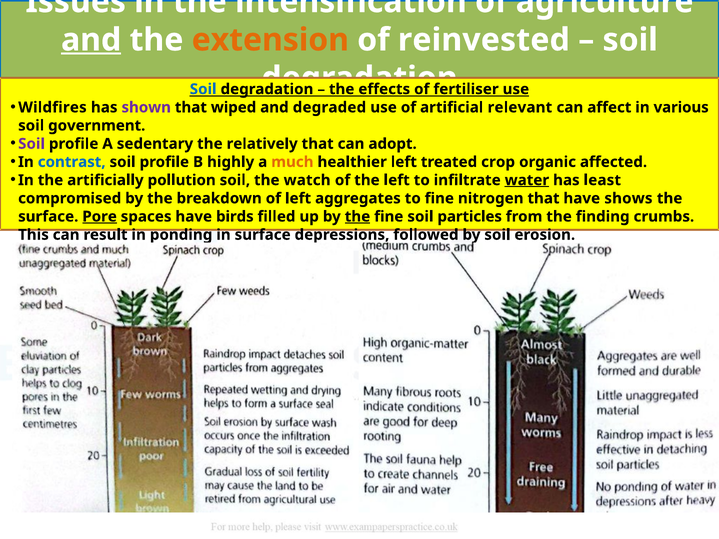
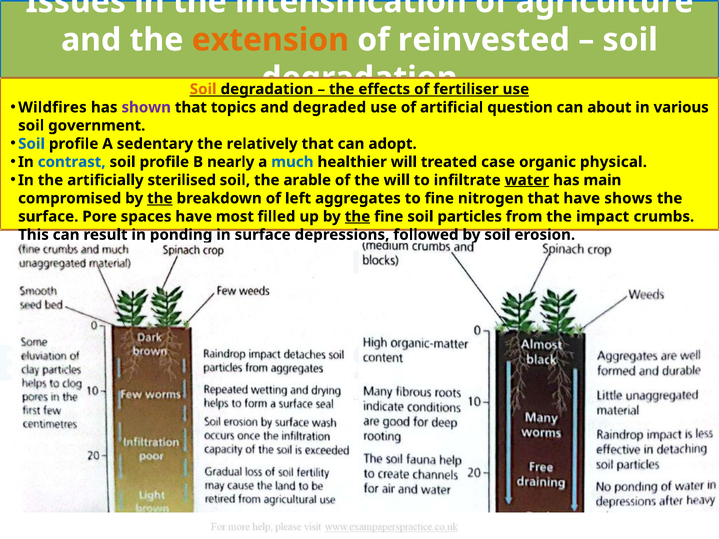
and at (91, 40) underline: present -> none
Soil at (203, 89) colour: blue -> orange
wiped: wiped -> topics
relevant: relevant -> question
affect: affect -> about
Soil at (32, 144) colour: purple -> blue
highly: highly -> nearly
much colour: orange -> blue
healthier left: left -> will
crop: crop -> case
affected: affected -> physical
pollution: pollution -> sterilised
watch: watch -> arable
the left: left -> will
least: least -> main
the at (160, 198) underline: none -> present
Pore underline: present -> none
birds: birds -> most
finding: finding -> impact
